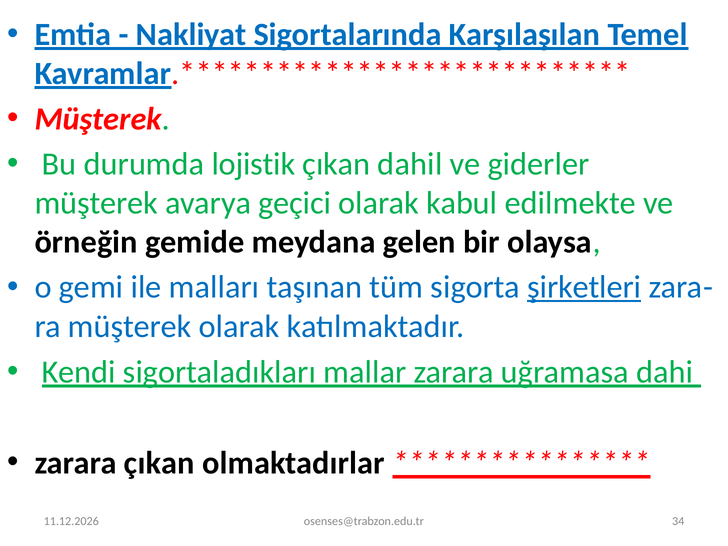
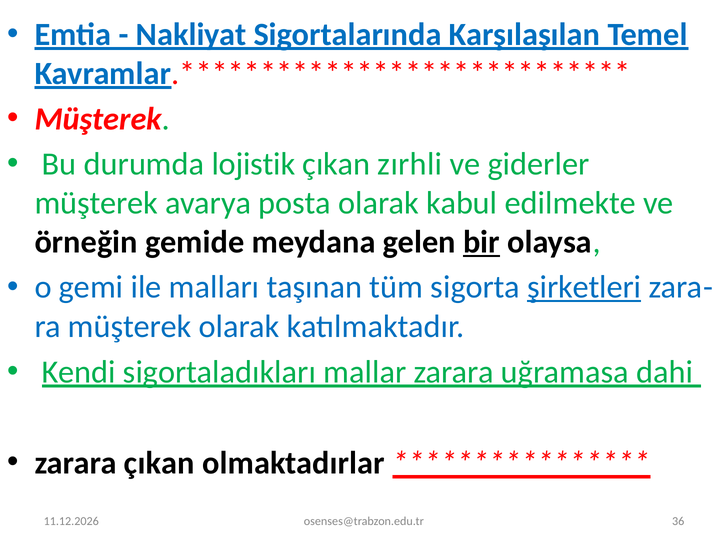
dahil: dahil -> zırhli
geçici: geçici -> posta
bir underline: none -> present
34: 34 -> 36
